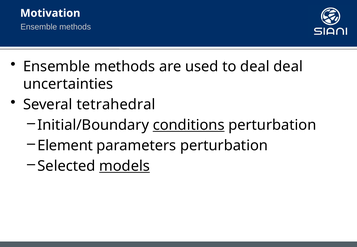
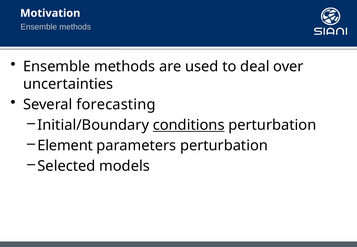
deal deal: deal -> over
tetrahedral: tetrahedral -> forecasting
models underline: present -> none
